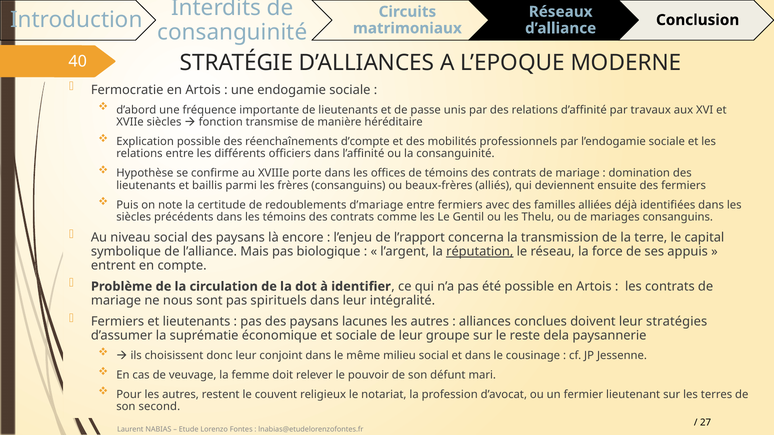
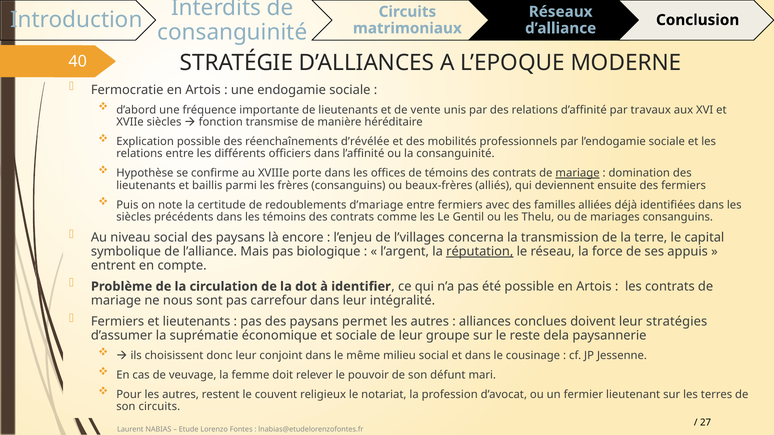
passe: passe -> vente
d’compte: d’compte -> d’révélée
mariage at (578, 173) underline: none -> present
l’rapport: l’rapport -> l’villages
spirituels: spirituels -> carrefour
lacunes: lacunes -> permet
son second: second -> circuits
